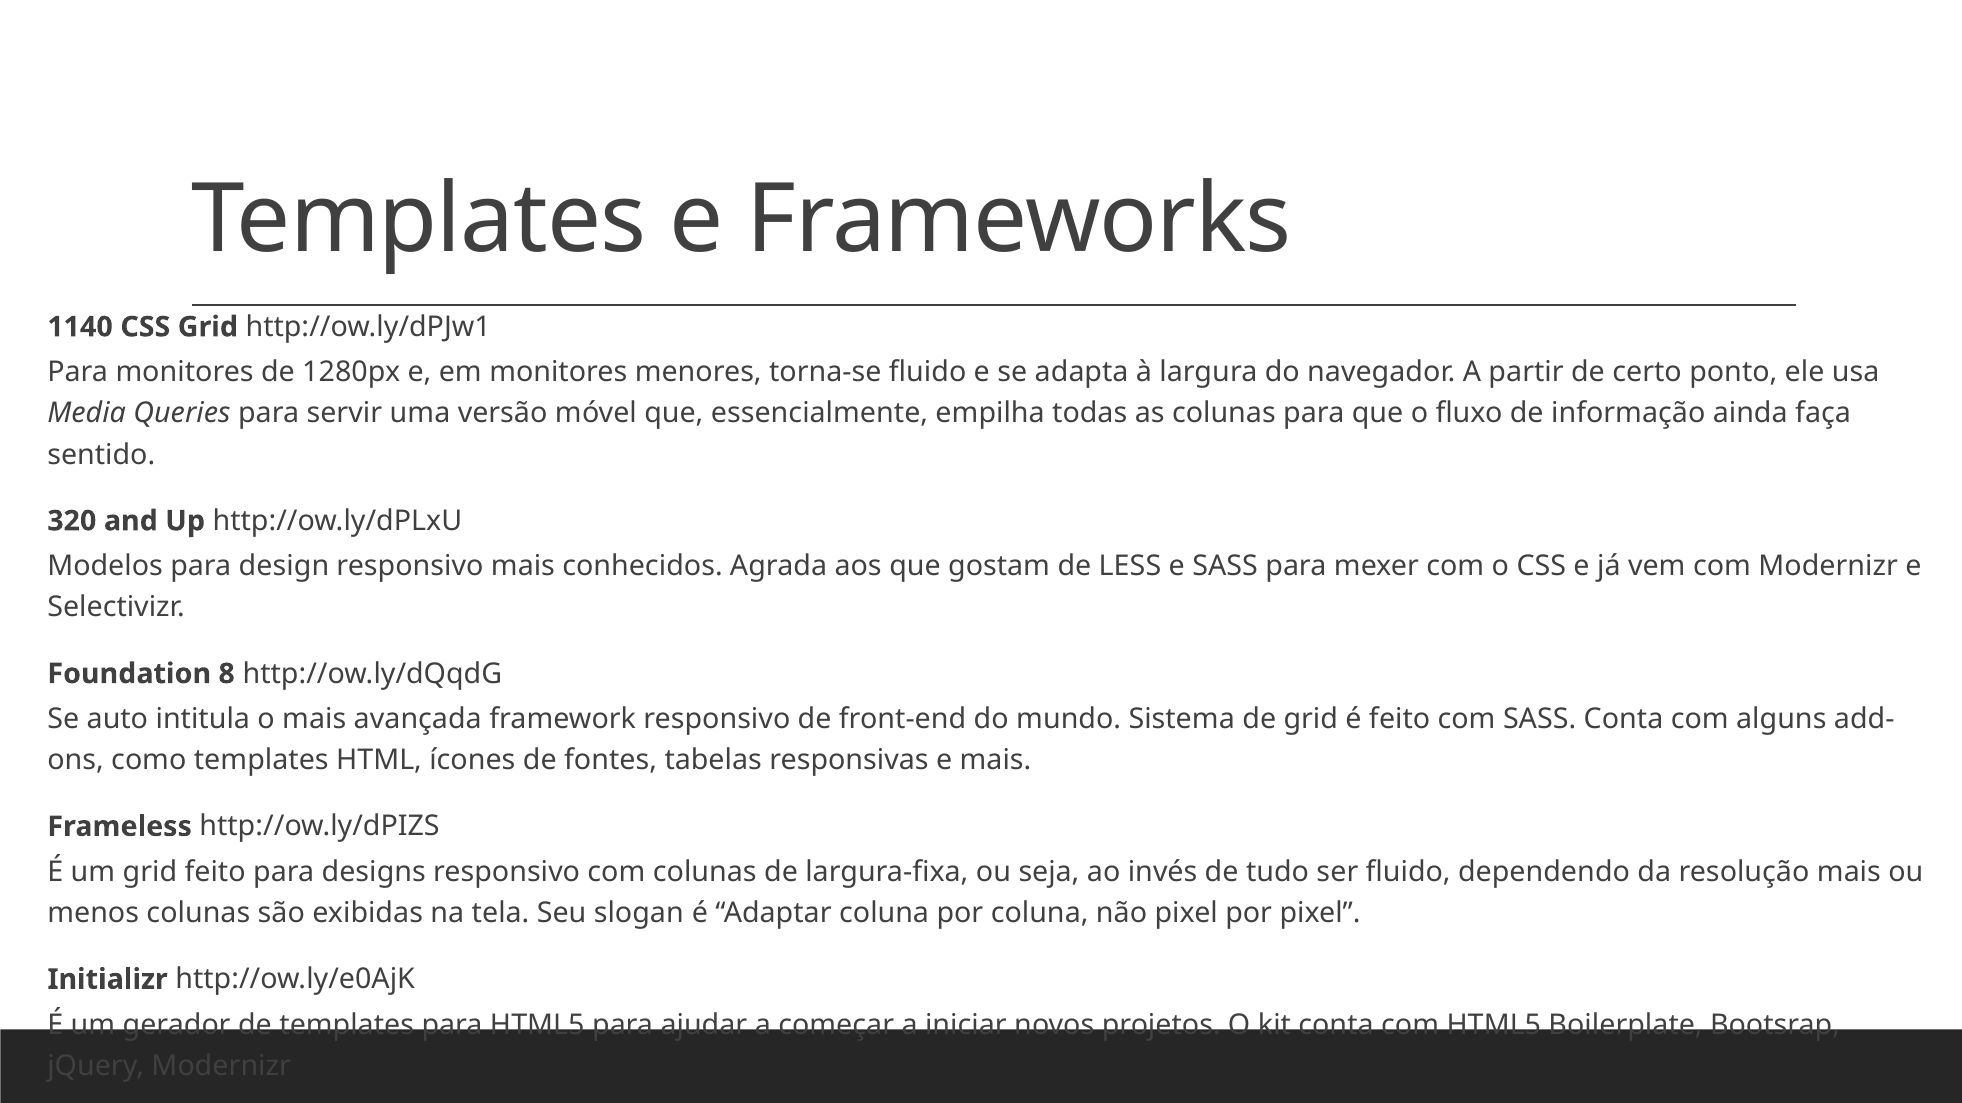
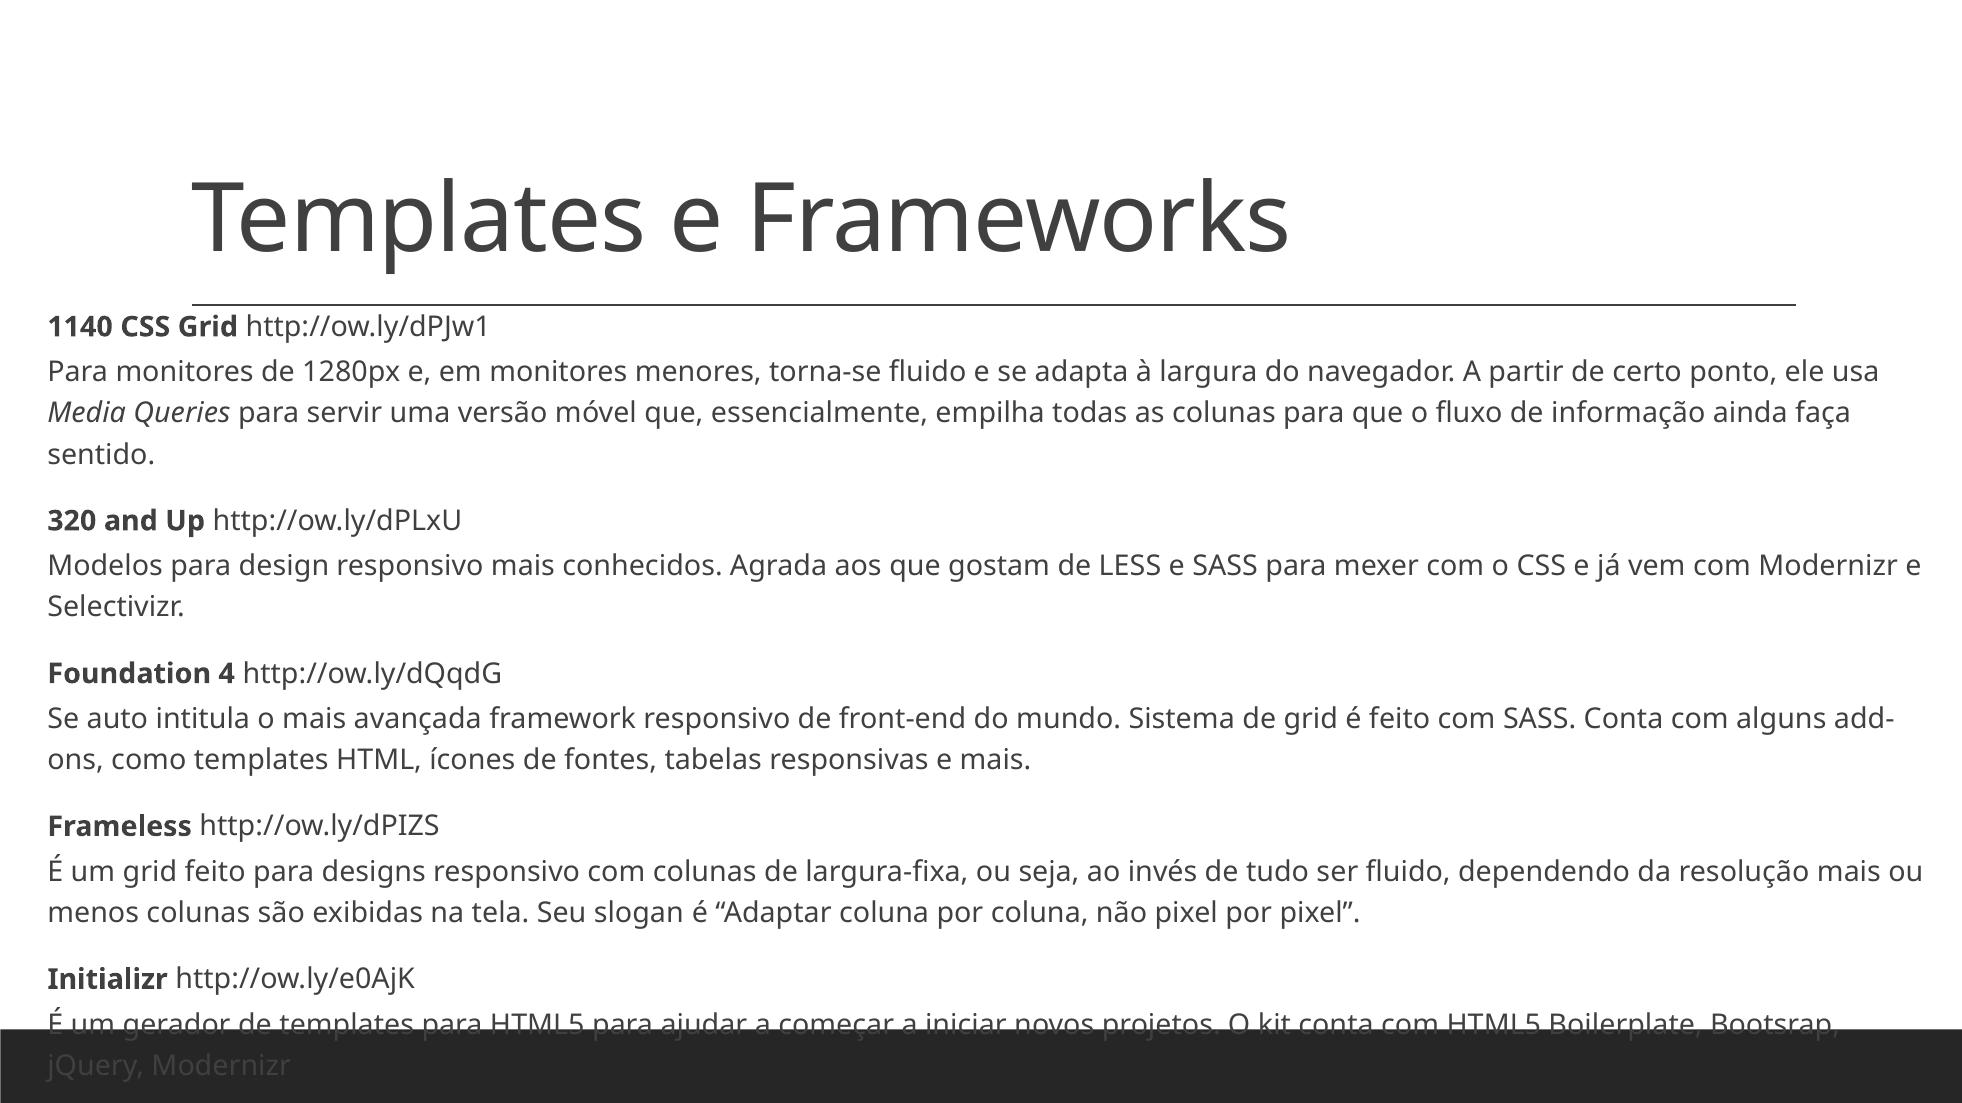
8: 8 -> 4
